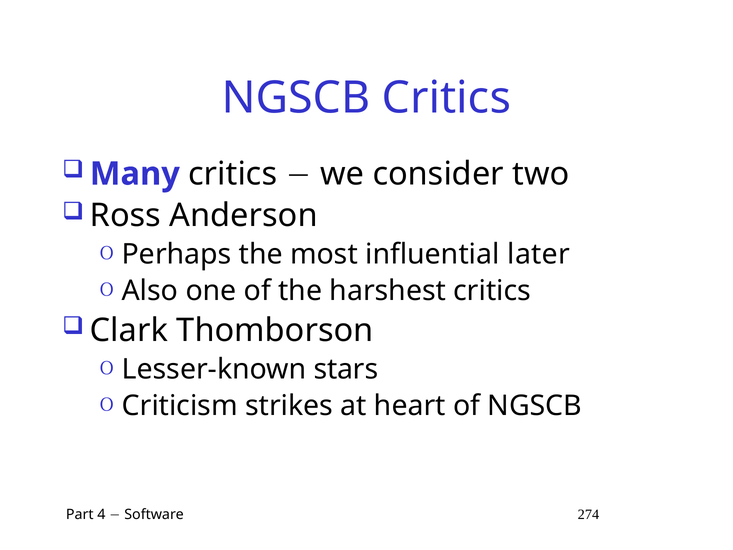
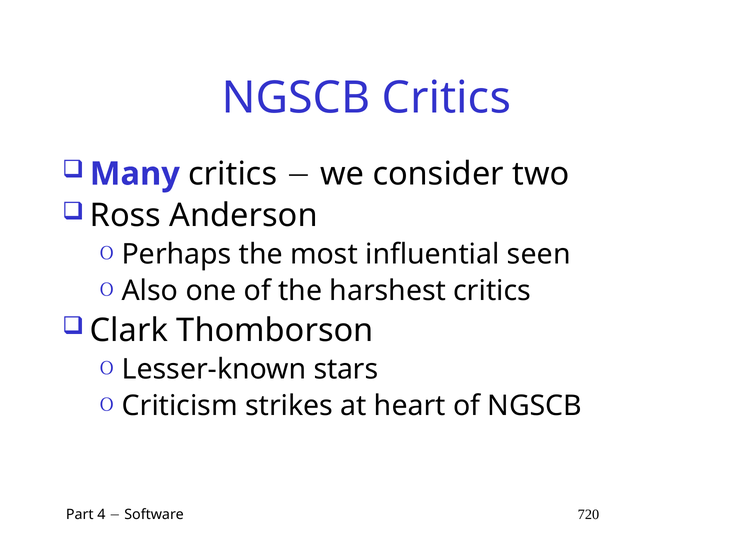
later: later -> seen
274: 274 -> 720
